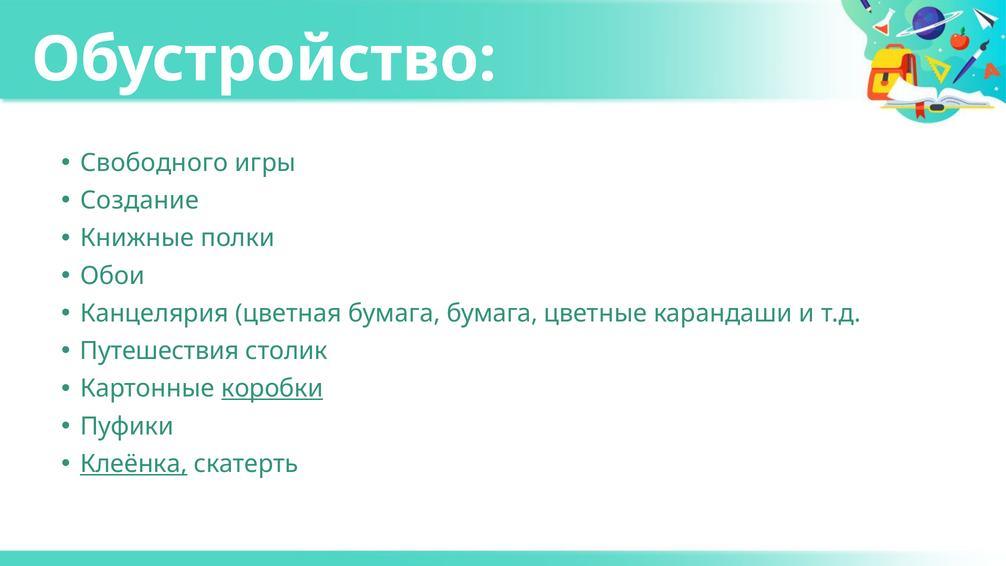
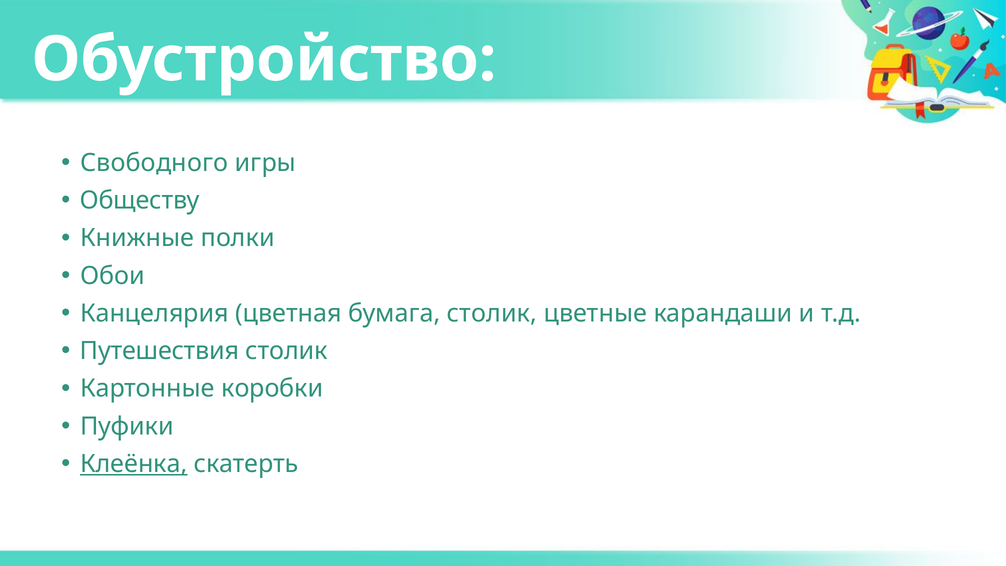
Создание: Создание -> Обществу
бумага бумага: бумага -> столик
коробки underline: present -> none
